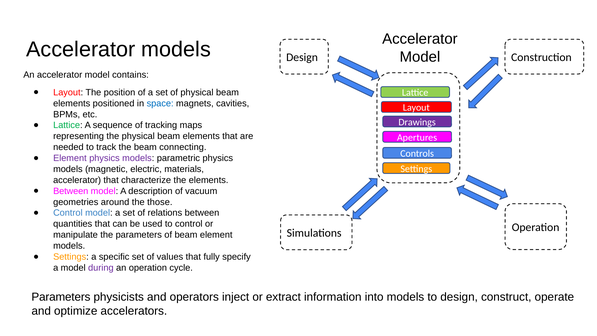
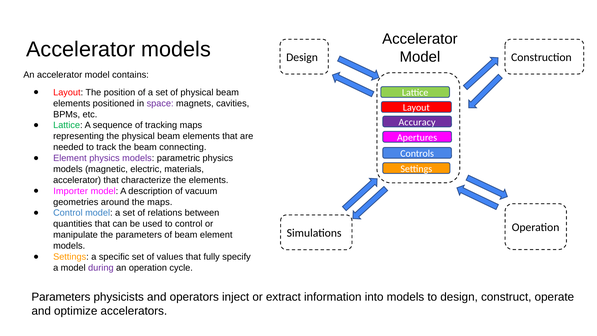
space colour: blue -> purple
Drawings: Drawings -> Accuracy
Between at (71, 191): Between -> Importer
the those: those -> maps
